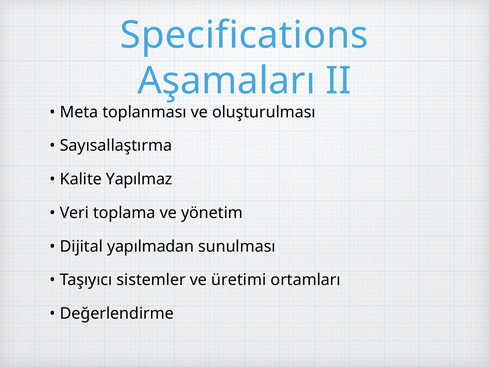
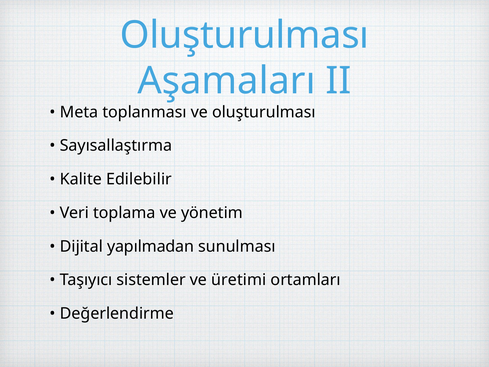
Specifications at (244, 35): Specifications -> Oluşturulması
Yapılmaz: Yapılmaz -> Edilebilir
